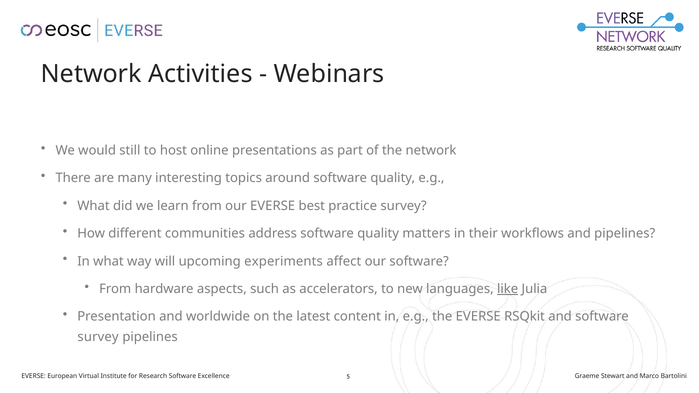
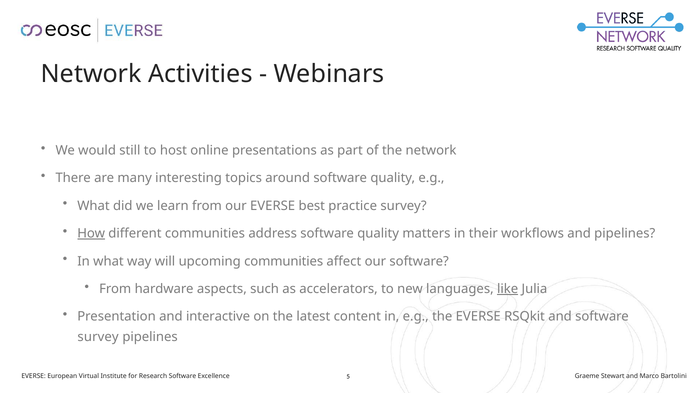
How underline: none -> present
upcoming experiments: experiments -> communities
worldwide: worldwide -> interactive
